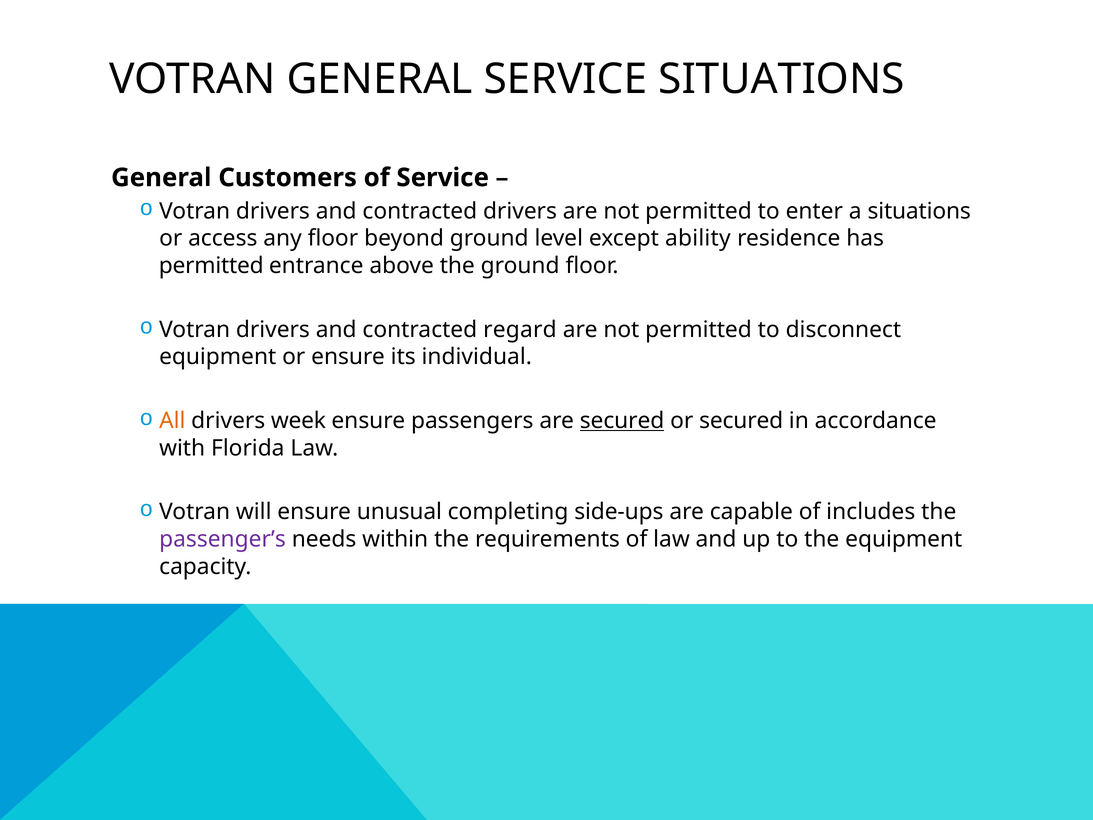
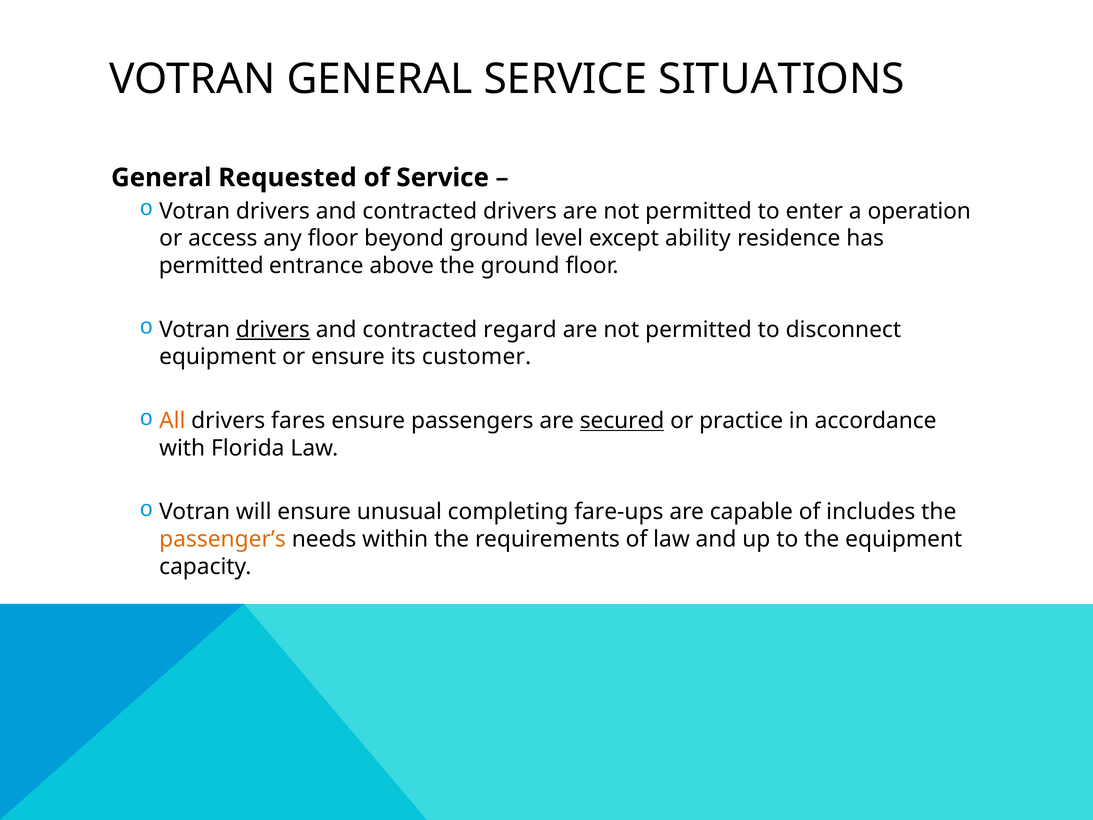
Customers: Customers -> Requested
a situations: situations -> operation
drivers at (273, 330) underline: none -> present
individual: individual -> customer
week: week -> fares
or secured: secured -> practice
side-ups: side-ups -> fare-ups
passenger’s colour: purple -> orange
